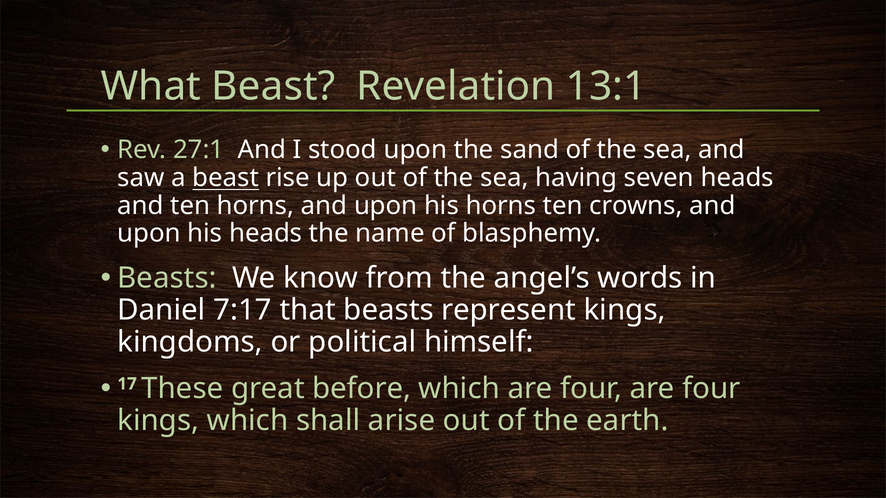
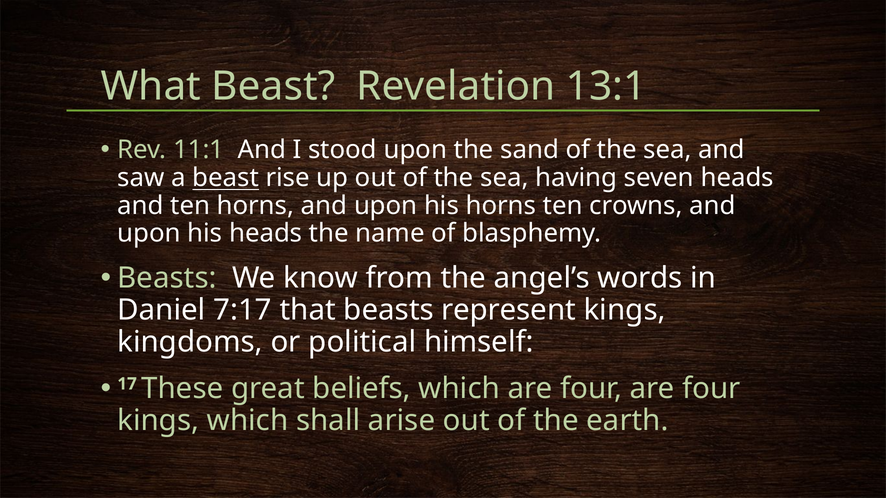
27:1: 27:1 -> 11:1
before: before -> beliefs
